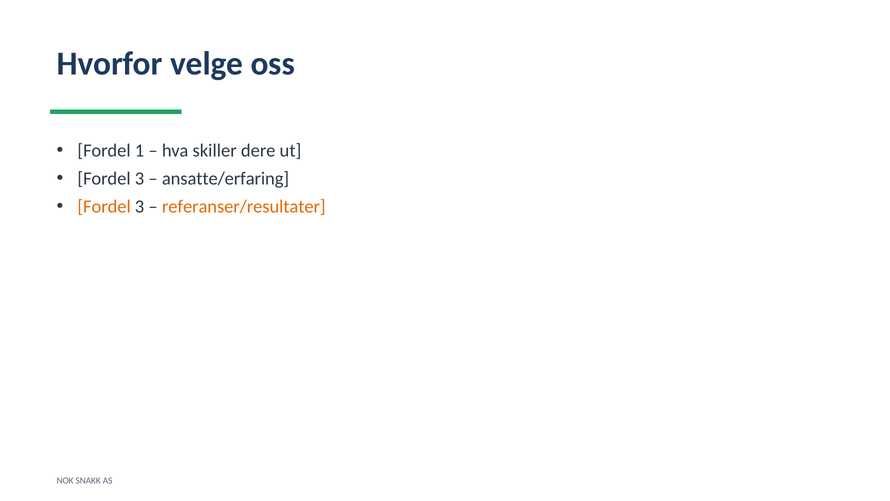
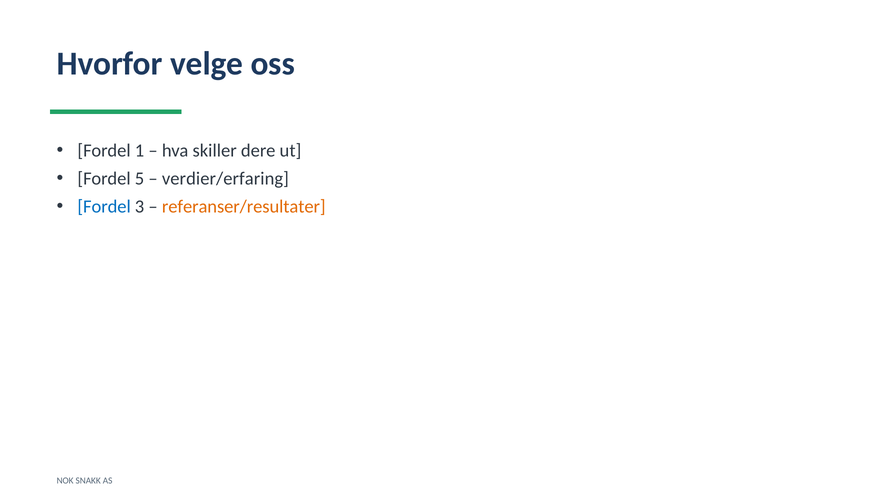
3 at (140, 179): 3 -> 5
ansatte/erfaring: ansatte/erfaring -> verdier/erfaring
Fordel at (104, 206) colour: orange -> blue
